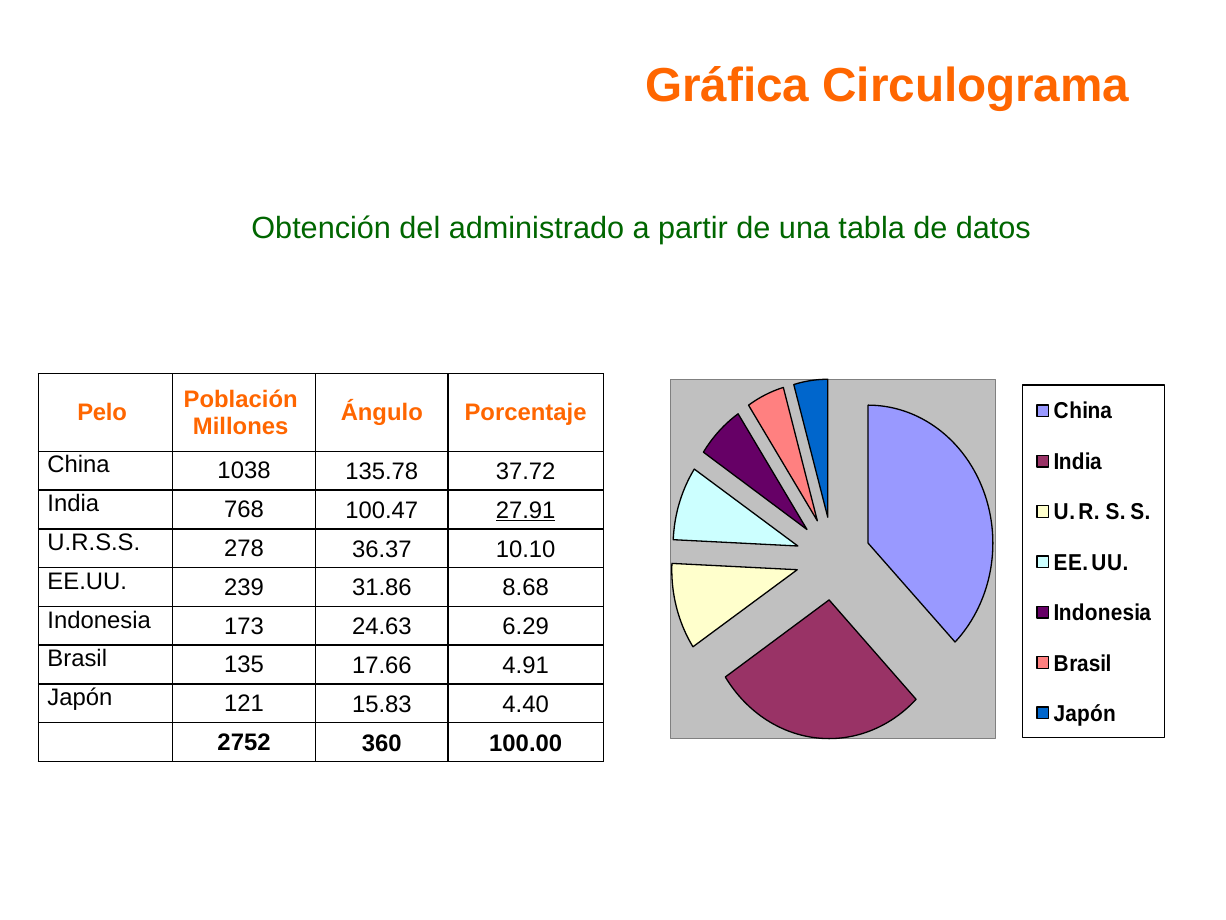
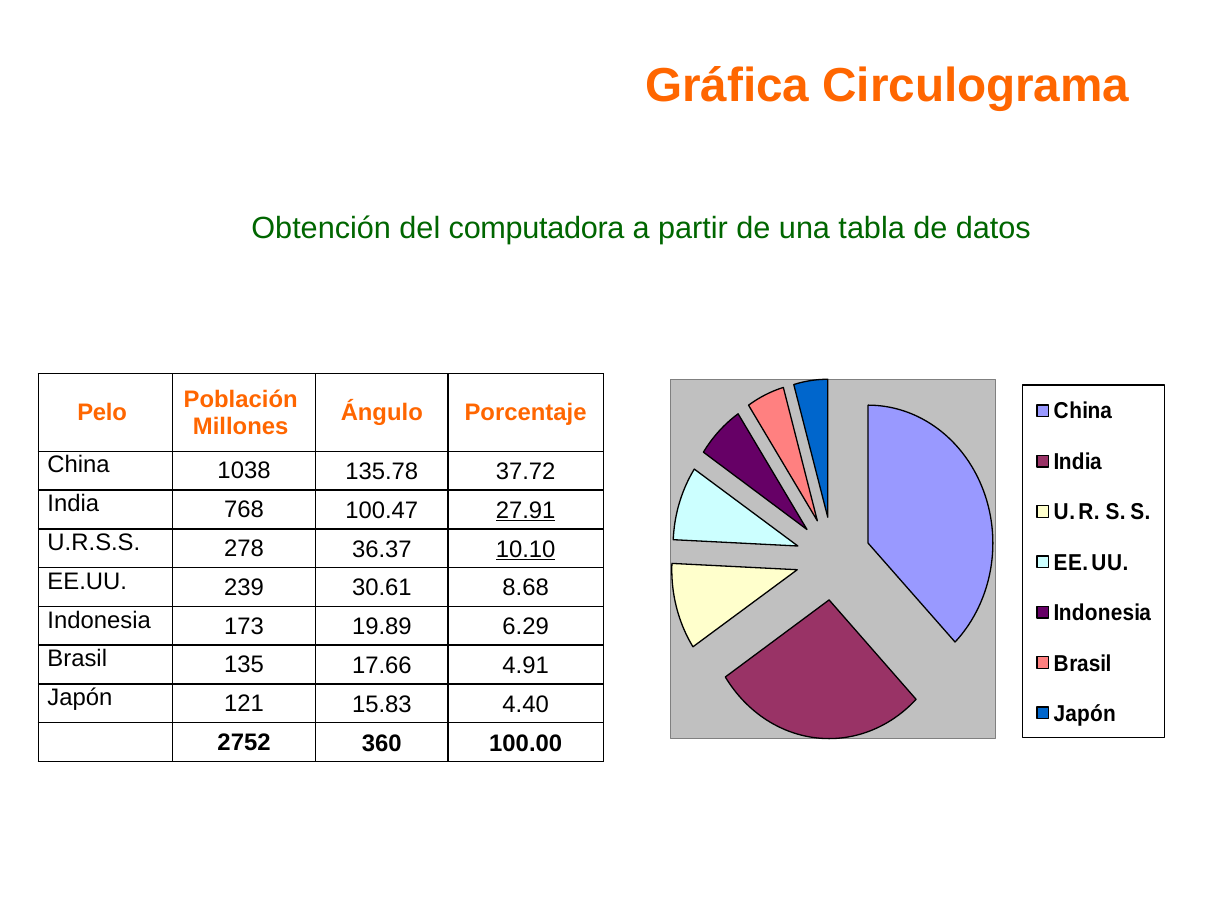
administrado: administrado -> computadora
10.10 underline: none -> present
31.86: 31.86 -> 30.61
24.63: 24.63 -> 19.89
